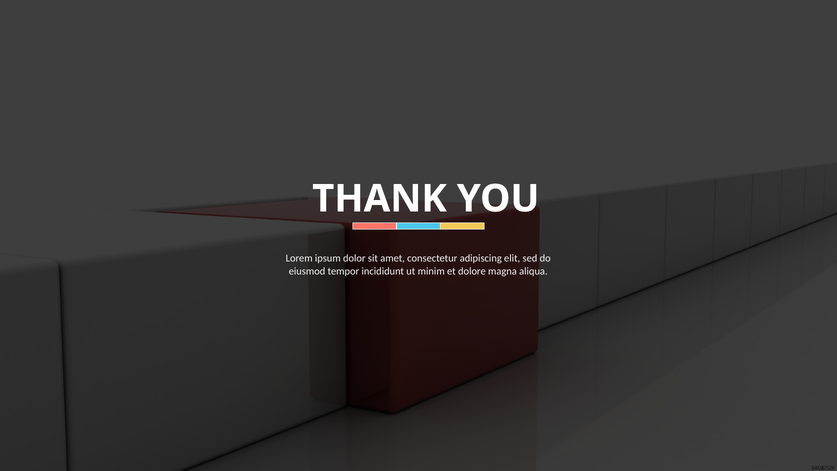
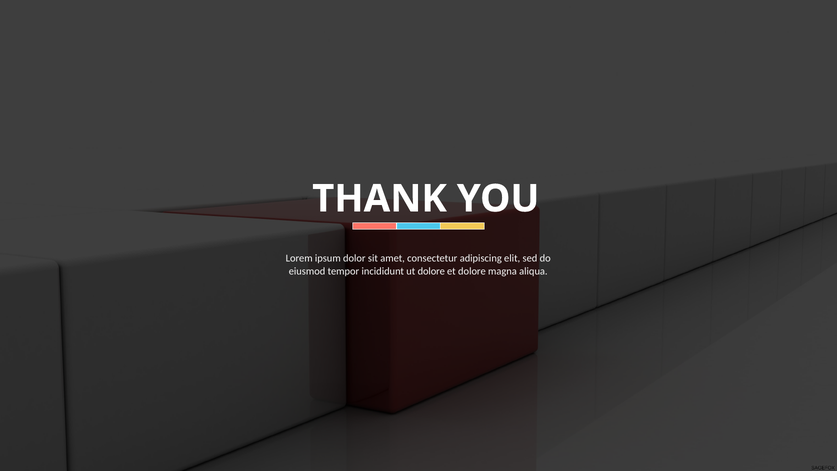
ut minim: minim -> dolore
